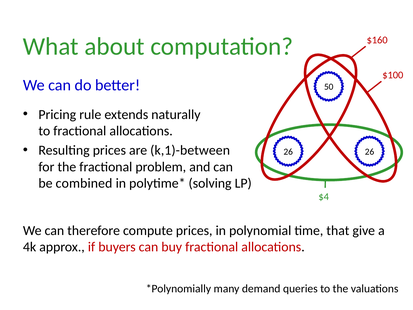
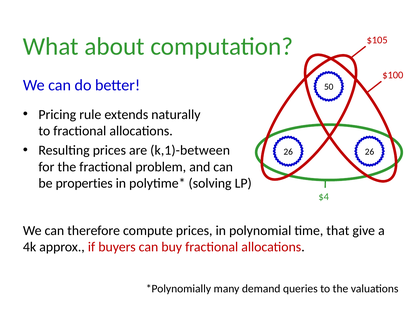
$160: $160 -> $105
combined: combined -> properties
